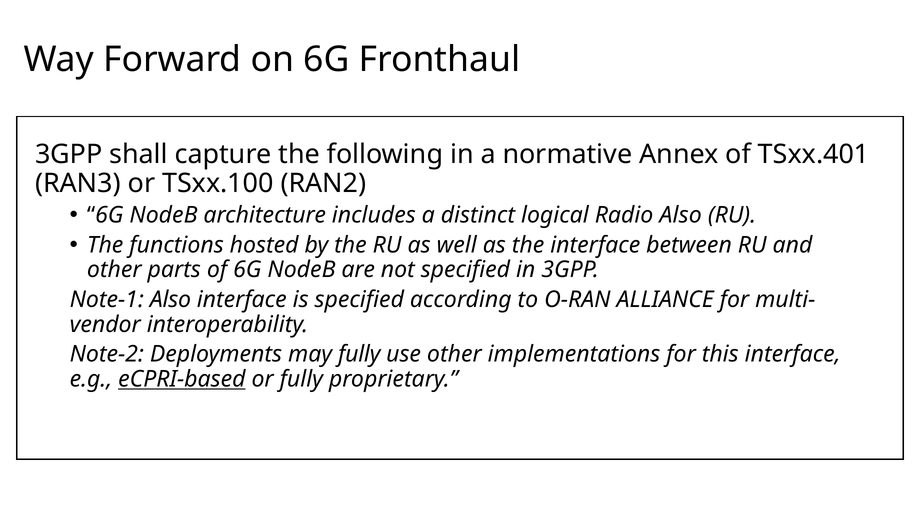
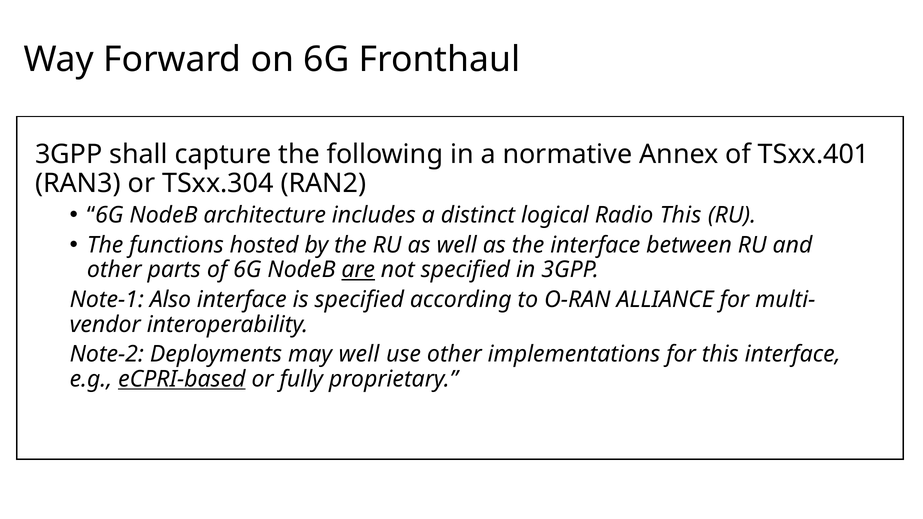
TSxx.100: TSxx.100 -> TSxx.304
Radio Also: Also -> This
are underline: none -> present
may fully: fully -> well
